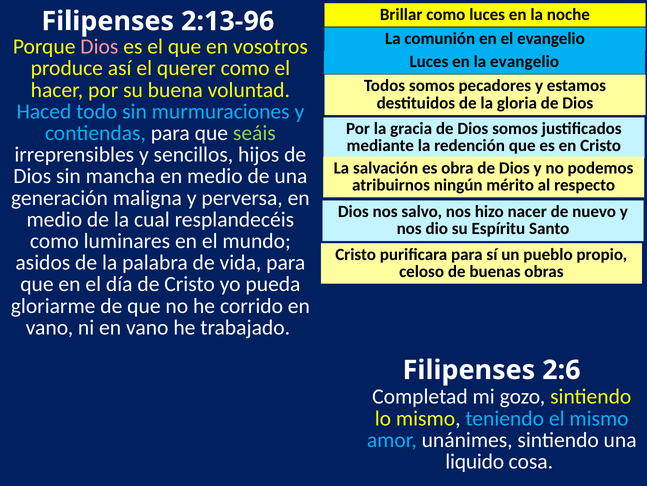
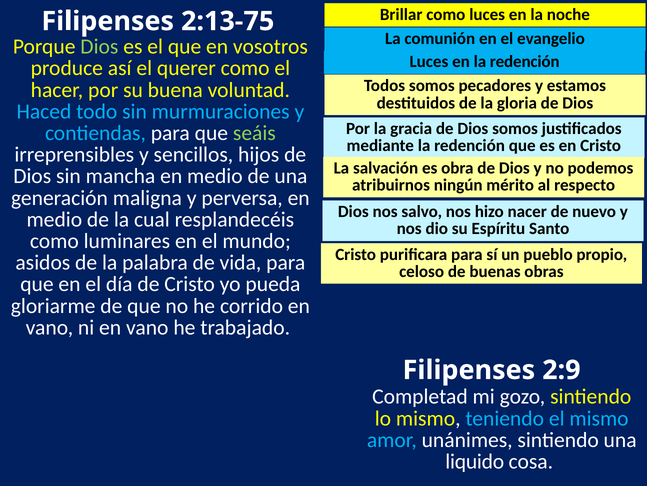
2:13-96: 2:13-96 -> 2:13-75
Dios at (99, 47) colour: pink -> light green
en la evangelio: evangelio -> redención
2:6: 2:6 -> 2:9
